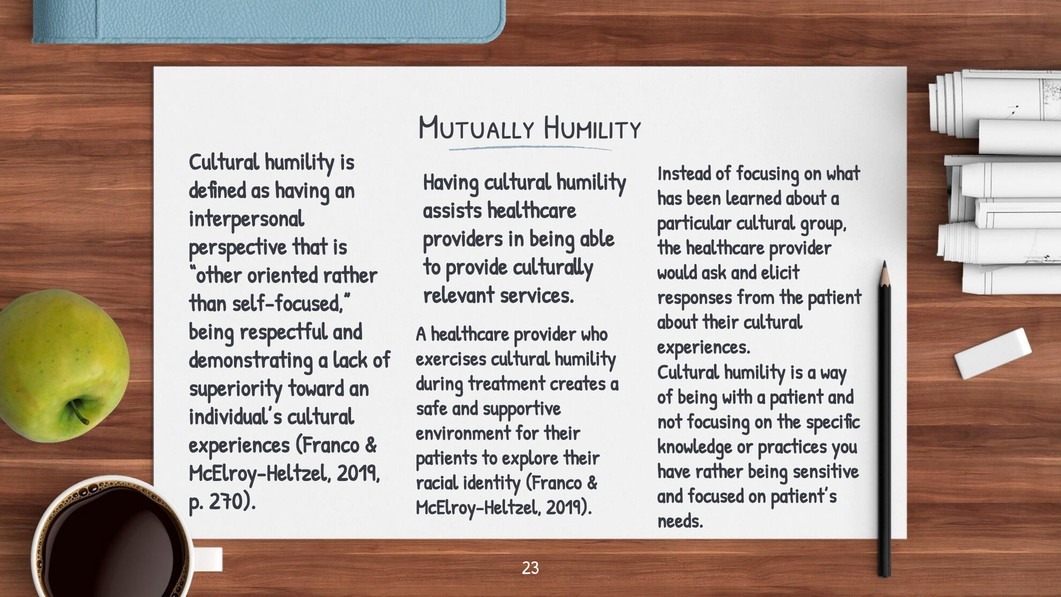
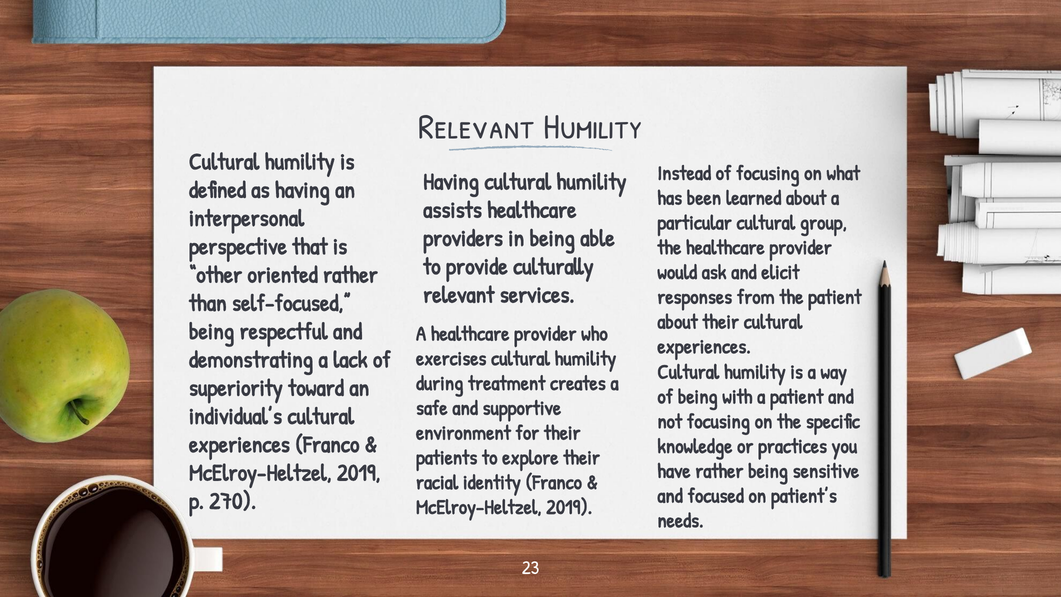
Mutually at (477, 127): Mutually -> Relevant
